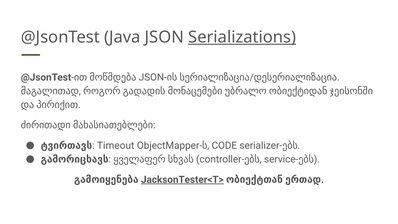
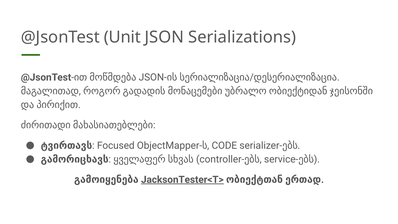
Java: Java -> Unit
Serializations underline: present -> none
Timeout: Timeout -> Focused
